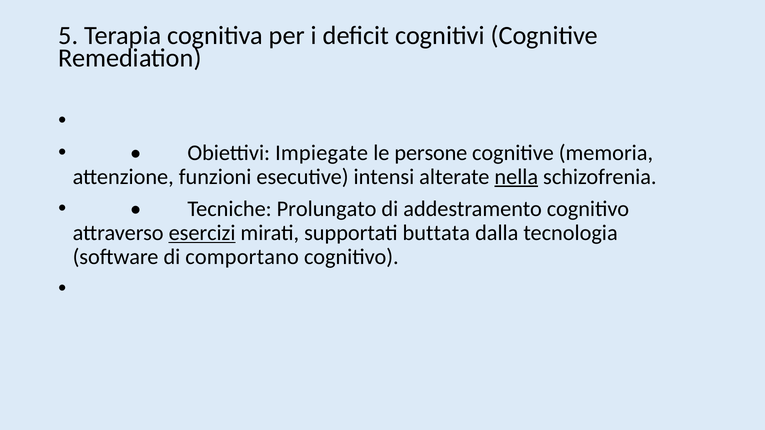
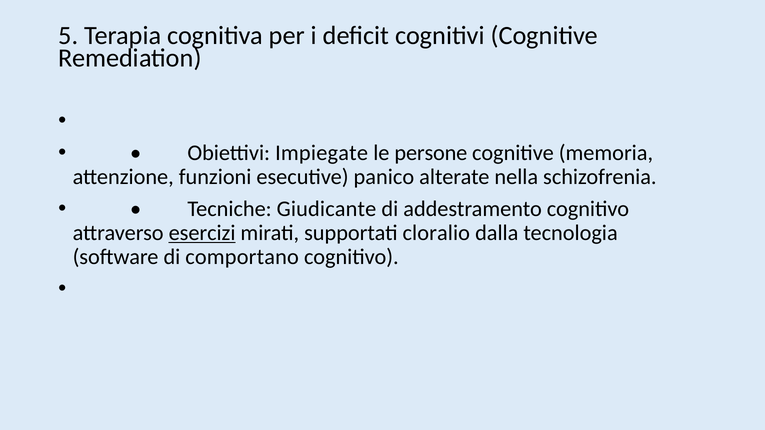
intensi: intensi -> panico
nella underline: present -> none
Prolungato: Prolungato -> Giudicante
buttata: buttata -> cloralio
